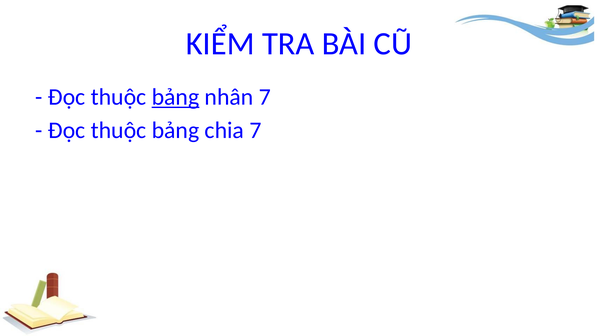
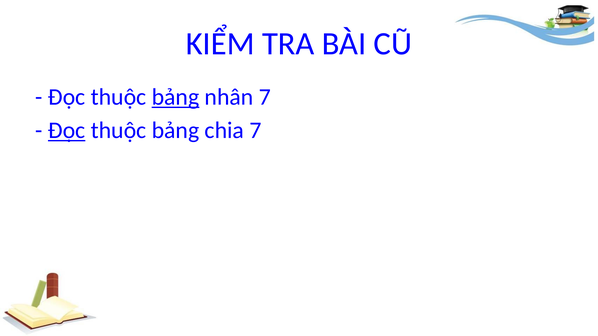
Đọc at (67, 130) underline: none -> present
